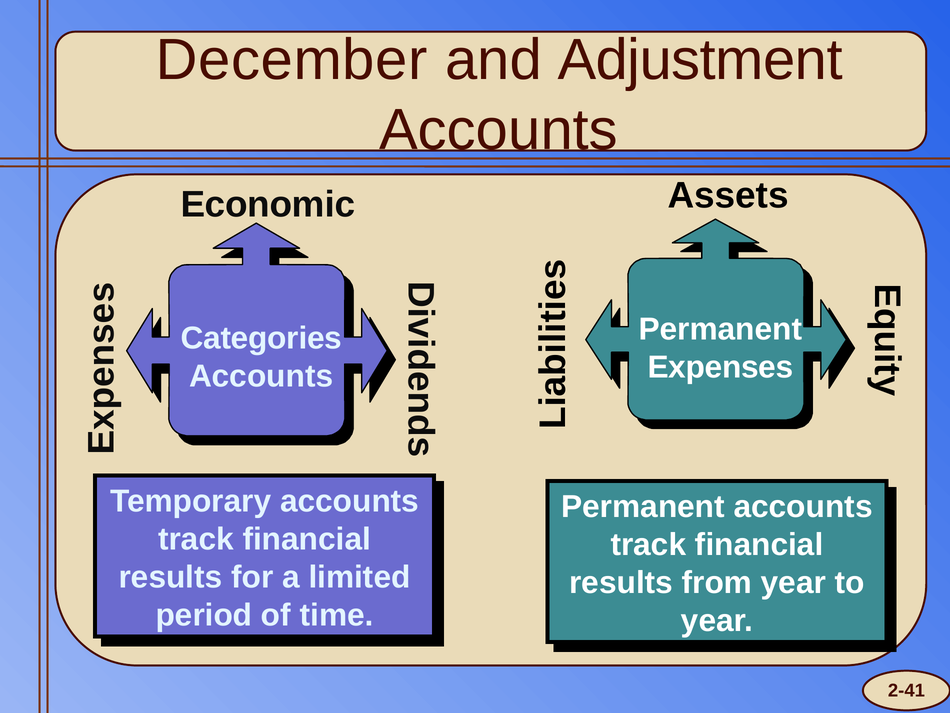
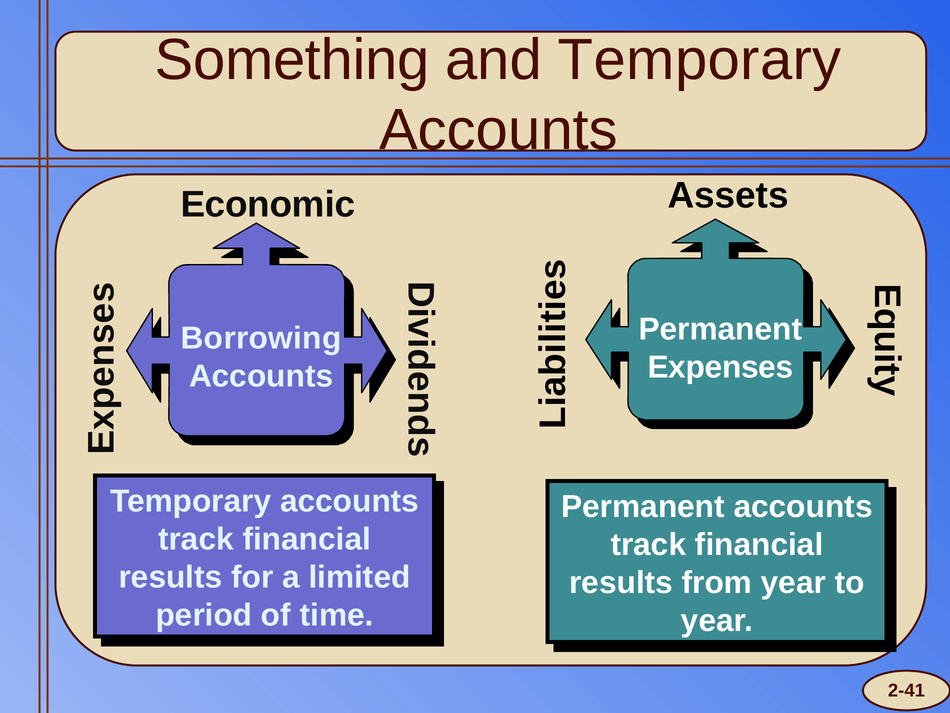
December: December -> Something
and Adjustment: Adjustment -> Temporary
Categories: Categories -> Borrowing
